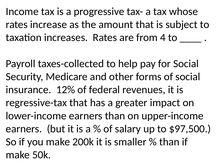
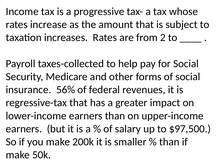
4: 4 -> 2
12%: 12% -> 56%
